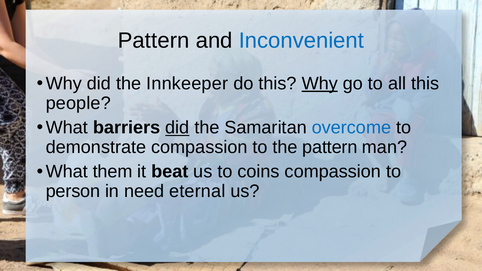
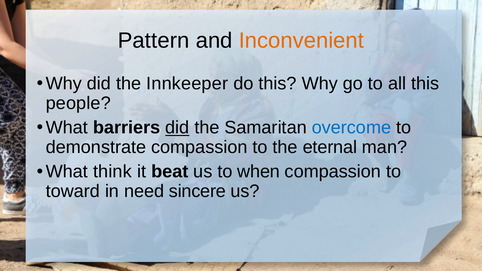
Inconvenient colour: blue -> orange
Why at (320, 84) underline: present -> none
the pattern: pattern -> eternal
them: them -> think
coins: coins -> when
person: person -> toward
eternal: eternal -> sincere
